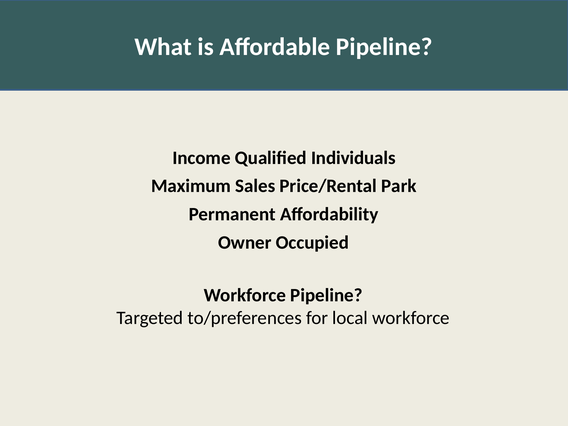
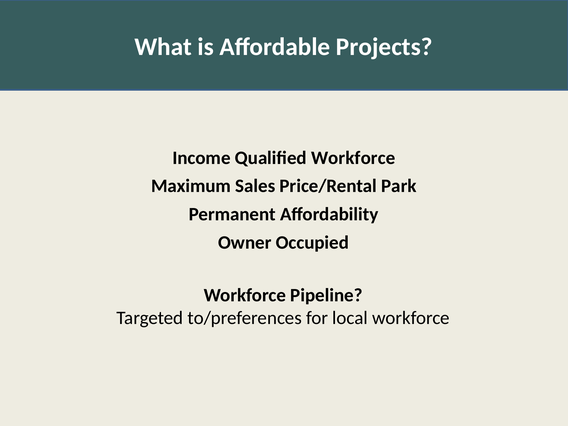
Affordable Pipeline: Pipeline -> Projects
Qualified Individuals: Individuals -> Workforce
